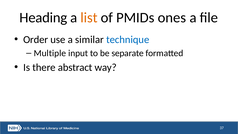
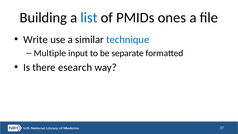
Heading: Heading -> Building
list colour: orange -> blue
Order: Order -> Write
abstract: abstract -> esearch
